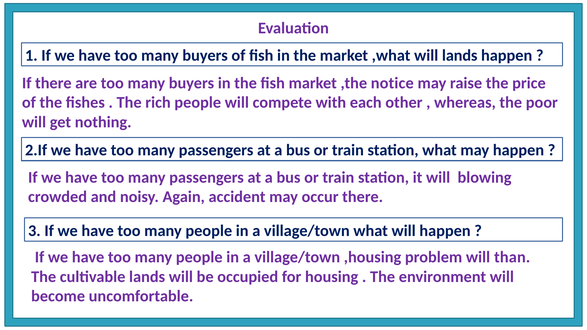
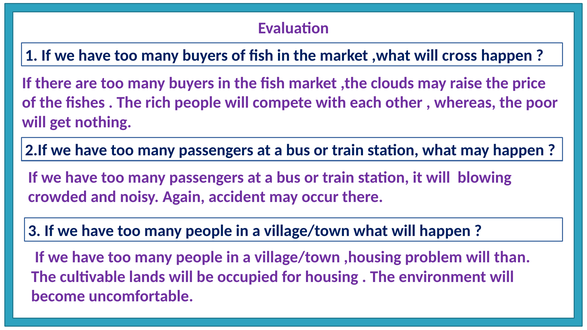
will lands: lands -> cross
notice: notice -> clouds
